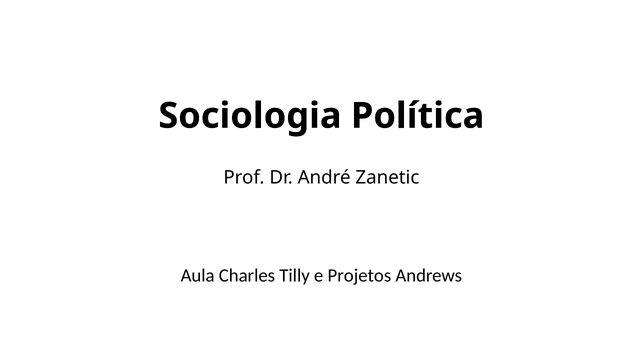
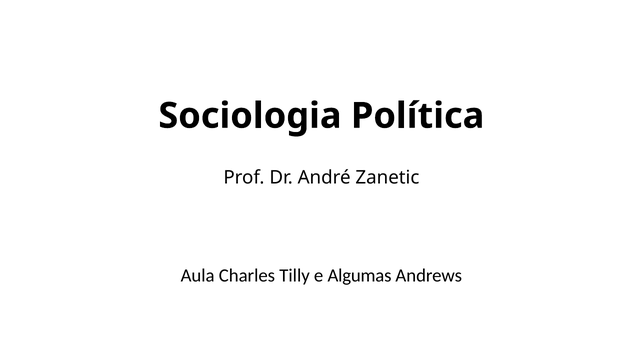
Projetos: Projetos -> Algumas
